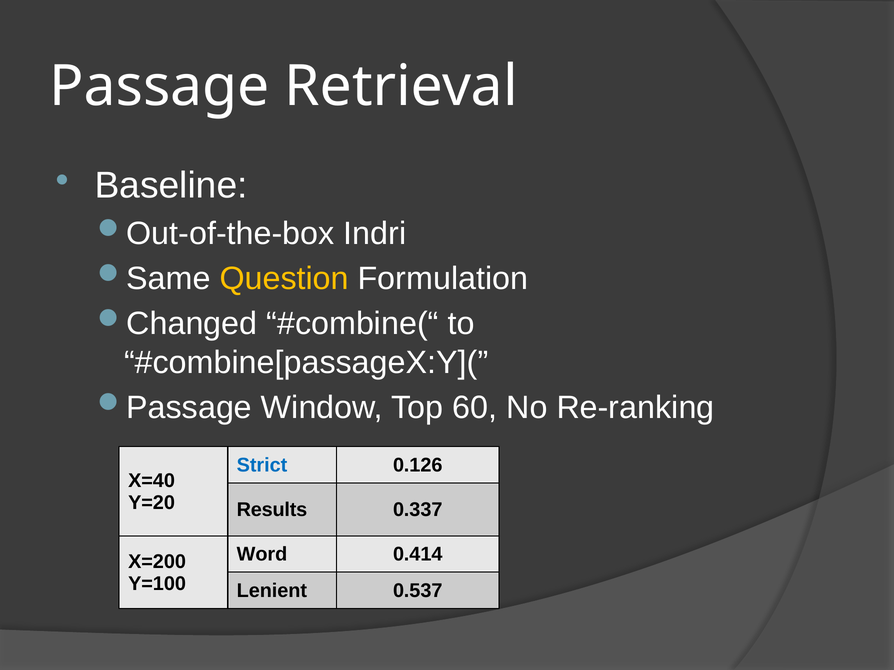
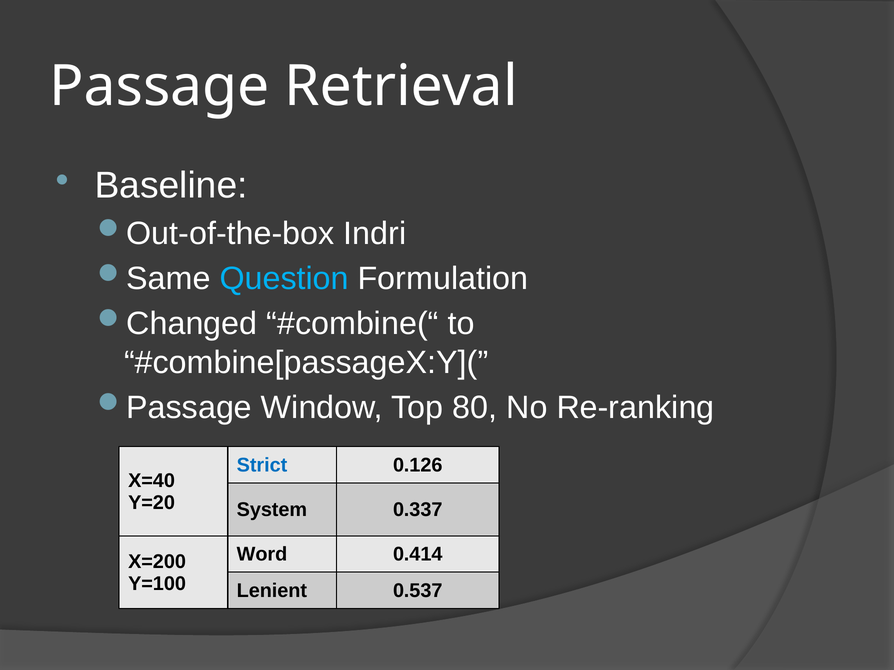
Question colour: yellow -> light blue
60: 60 -> 80
Results: Results -> System
